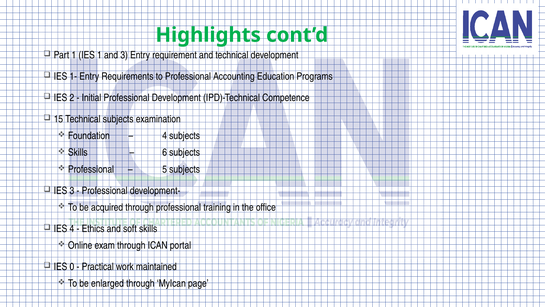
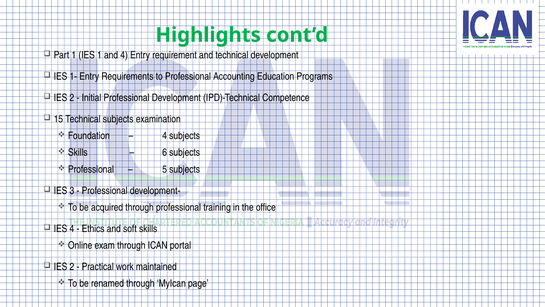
and 3: 3 -> 4
0 at (72, 266): 0 -> 2
enlarged: enlarged -> renamed
